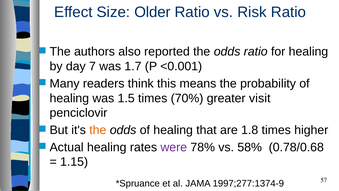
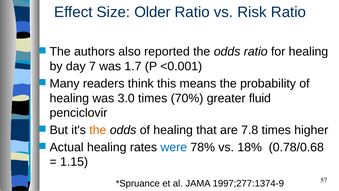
1.5: 1.5 -> 3.0
visit: visit -> fluid
1.8: 1.8 -> 7.8
were colour: purple -> blue
58%: 58% -> 18%
